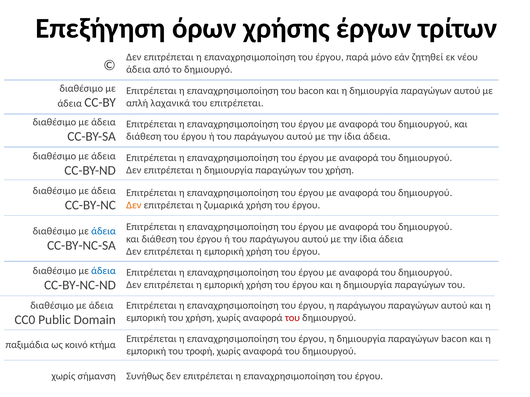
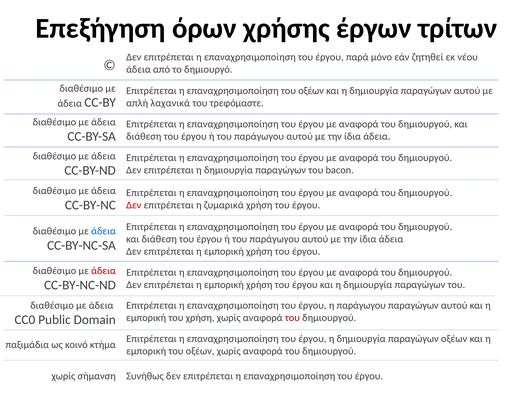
επαναχρησιμοποίηση του bacon: bacon -> οξέων
του επιτρέπεται: επιτρέπεται -> τρεφόμαστε
παραγώγων του χρήση: χρήση -> bacon
Δεν at (134, 205) colour: orange -> red
άδεια at (104, 271) colour: blue -> red
παραγώγων bacon: bacon -> οξέων
εμπορική του τροφή: τροφή -> οξέων
